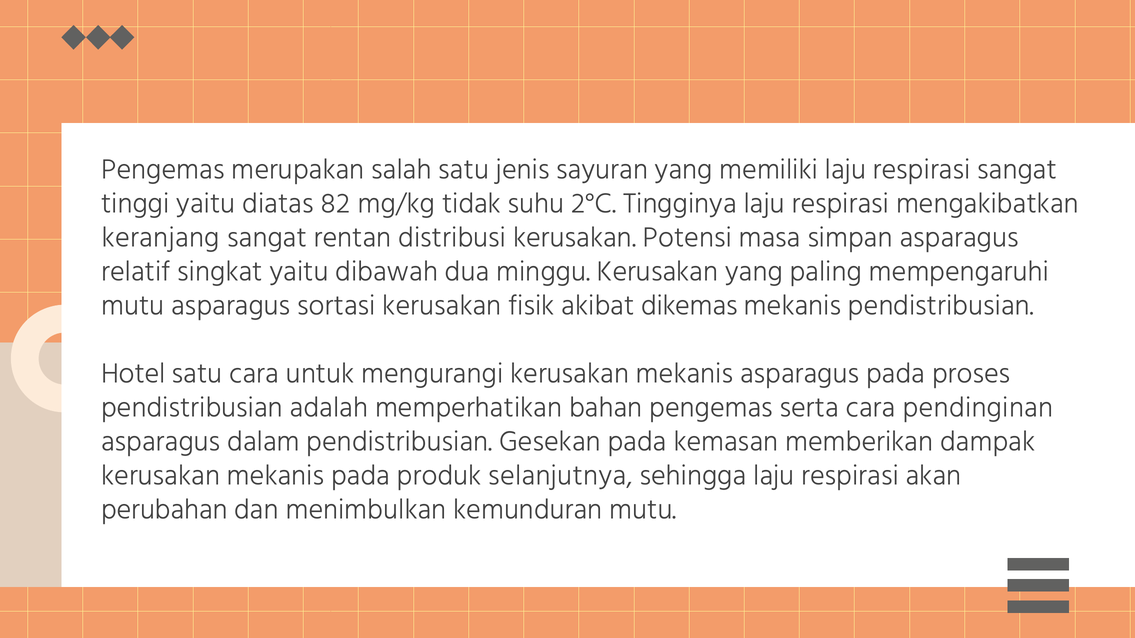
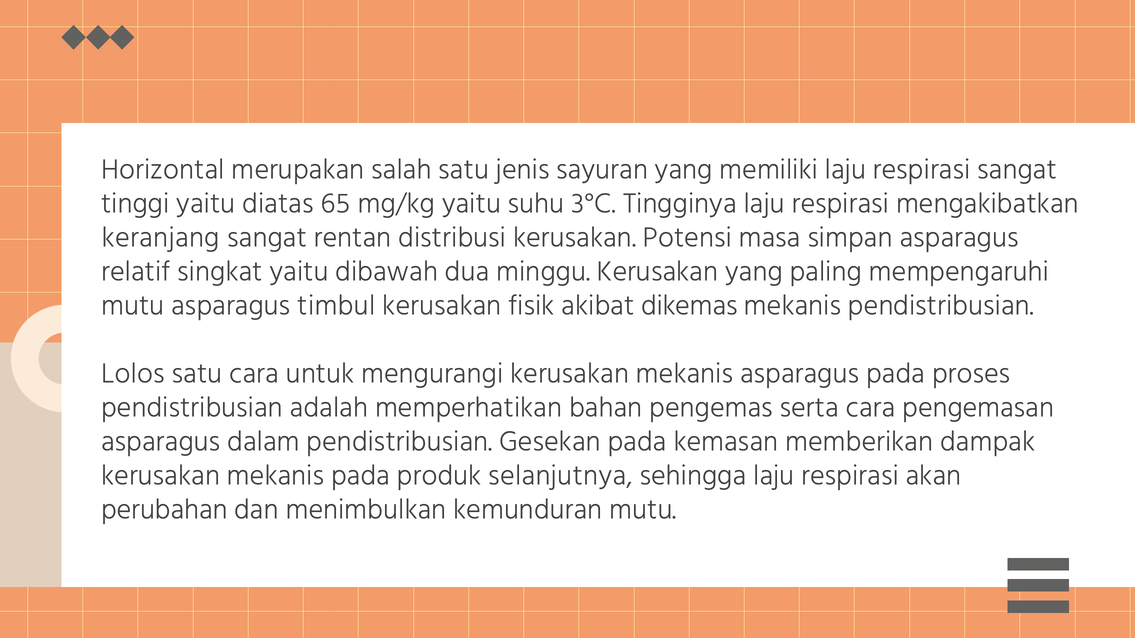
Pengemas at (163, 169): Pengemas -> Horizontal
82: 82 -> 65
mg/kg tidak: tidak -> yaitu
2°C: 2°C -> 3°C
sortasi: sortasi -> timbul
Hotel: Hotel -> Lolos
pendinginan: pendinginan -> pengemasan
